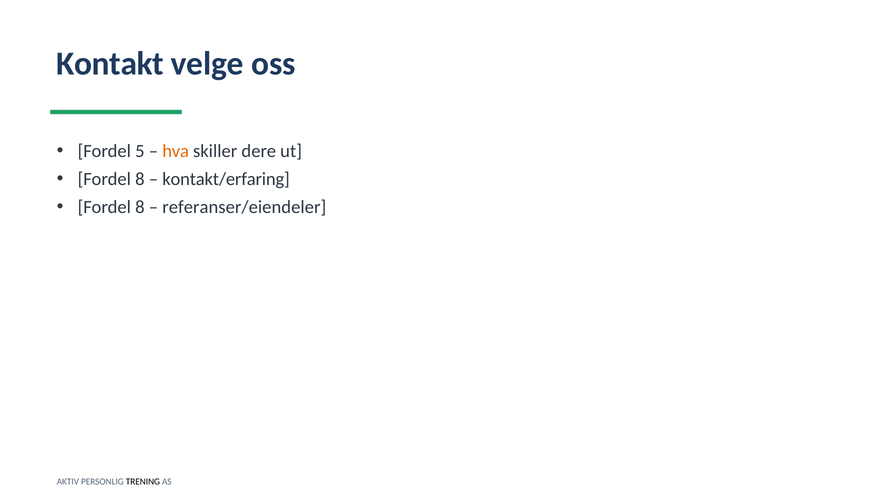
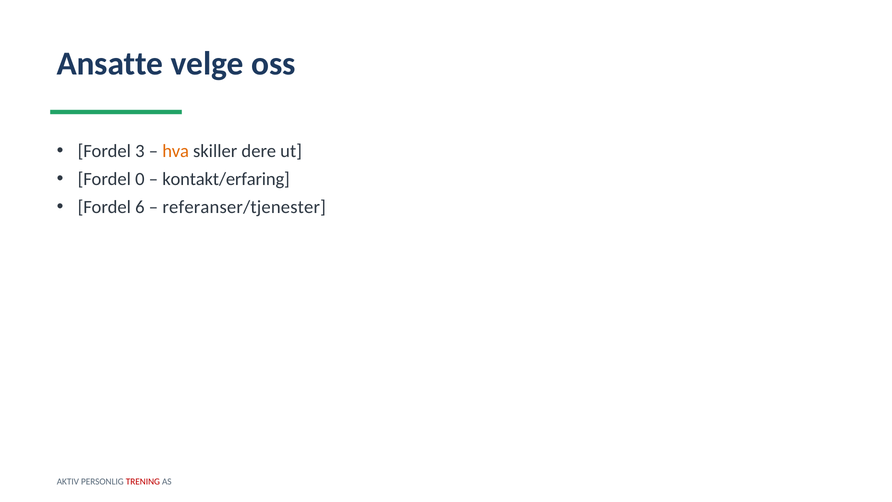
Kontakt: Kontakt -> Ansatte
5: 5 -> 3
8 at (140, 179): 8 -> 0
8 at (140, 207): 8 -> 6
referanser/eiendeler: referanser/eiendeler -> referanser/tjenester
TRENING colour: black -> red
